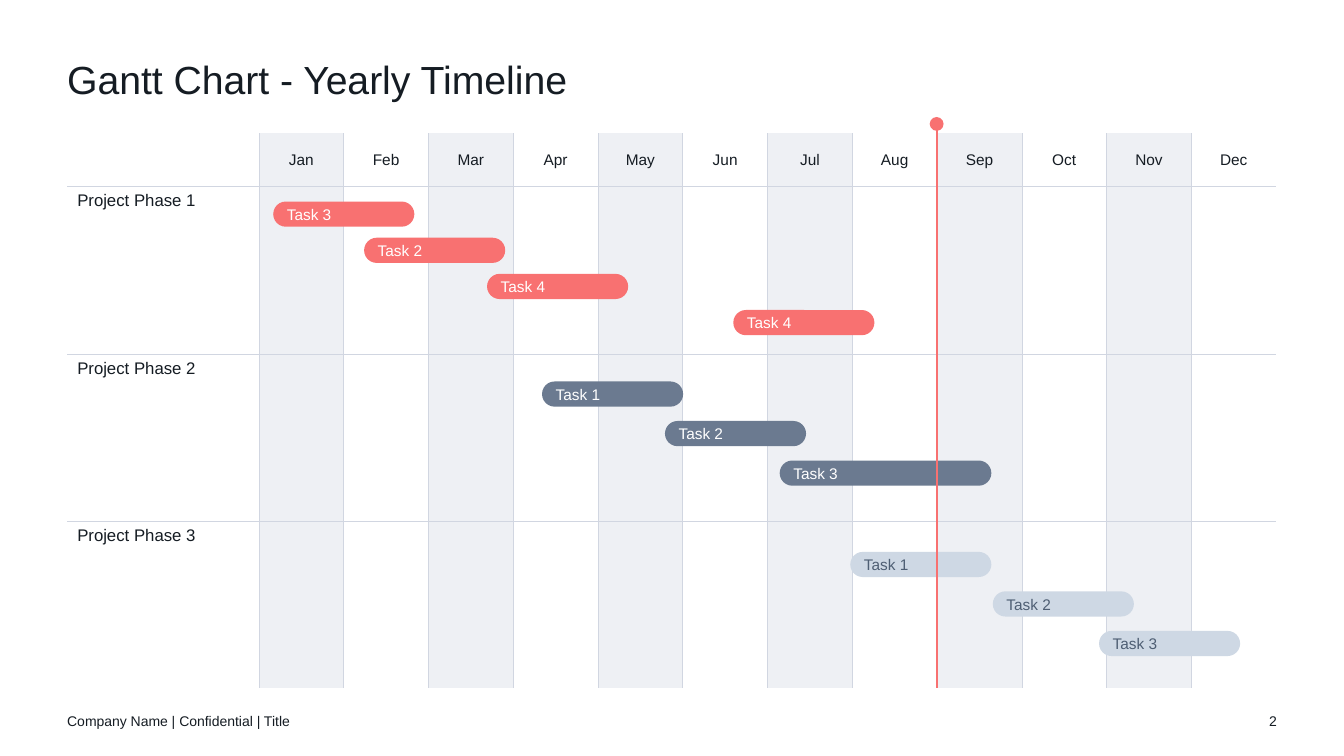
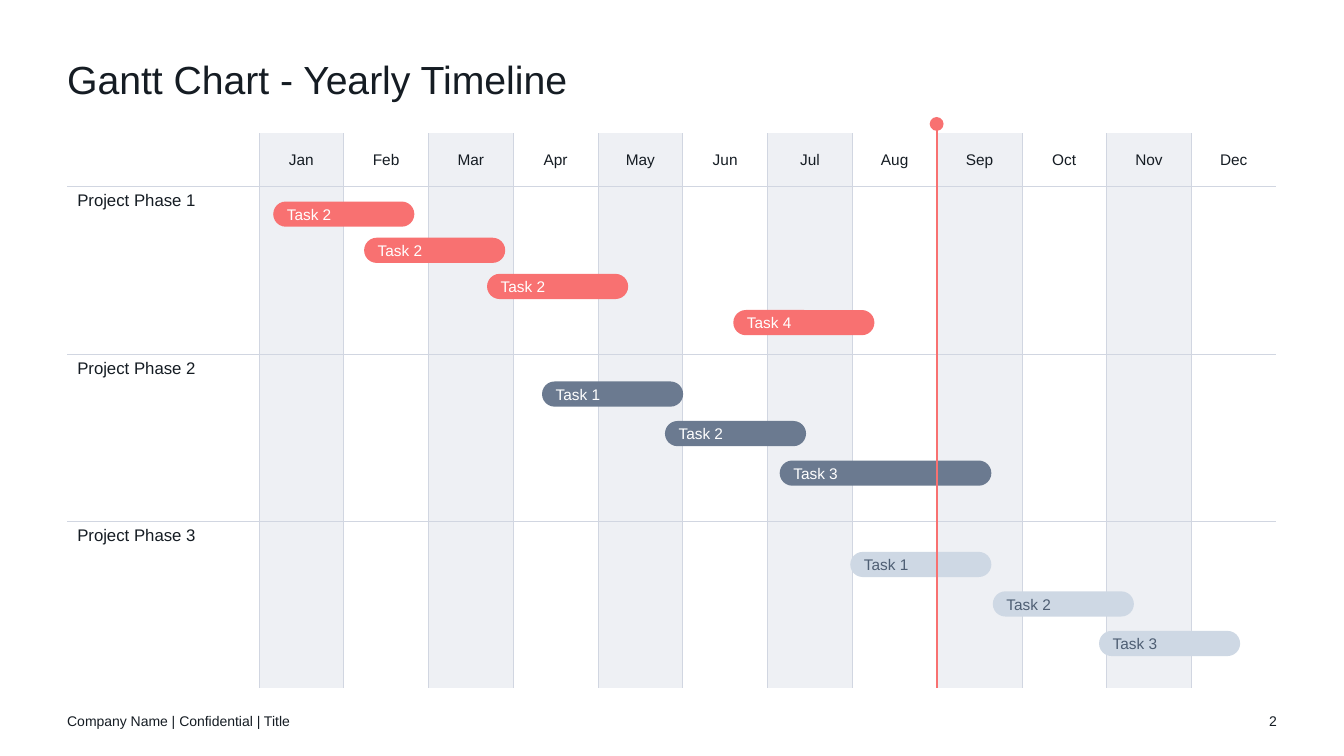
3 at (327, 215): 3 -> 2
4 at (541, 288): 4 -> 2
